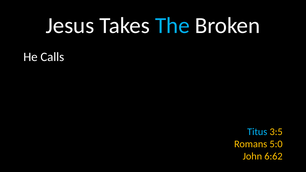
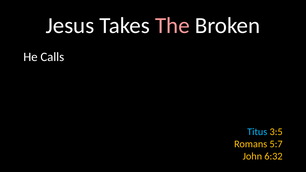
The colour: light blue -> pink
5:0: 5:0 -> 5:7
6:62: 6:62 -> 6:32
